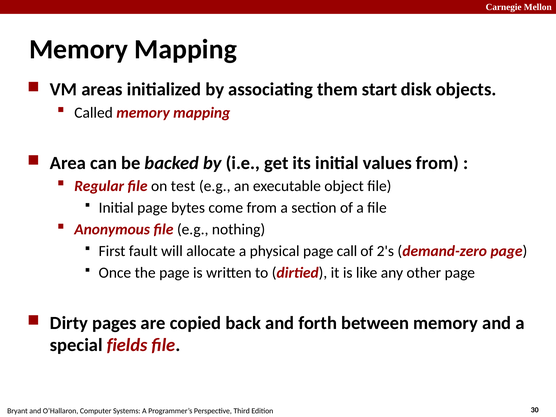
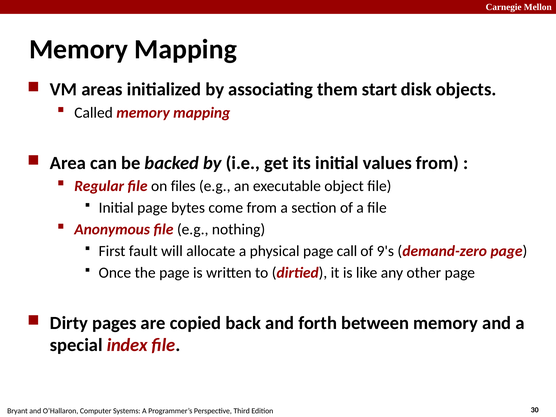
test: test -> files
2's: 2's -> 9's
fields: fields -> index
